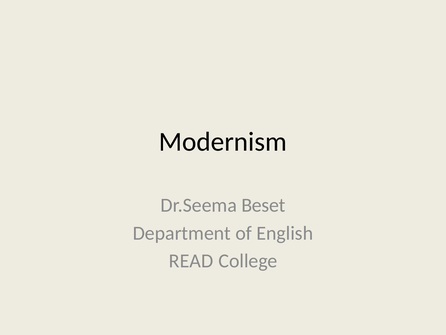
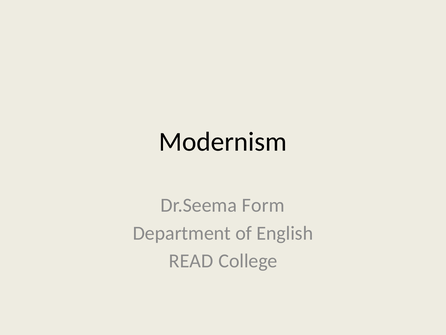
Beset: Beset -> Form
